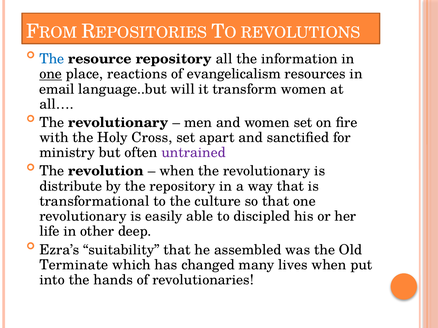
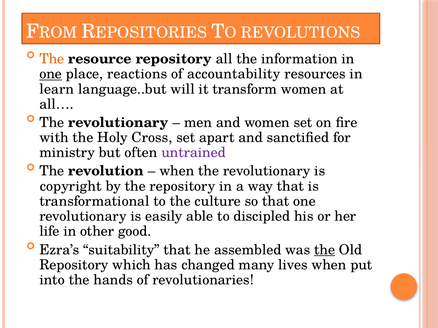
The at (52, 59) colour: blue -> orange
evangelicalism: evangelicalism -> accountability
email: email -> learn
distribute: distribute -> copyright
deep: deep -> good
the at (325, 250) underline: none -> present
Terminate at (74, 265): Terminate -> Repository
